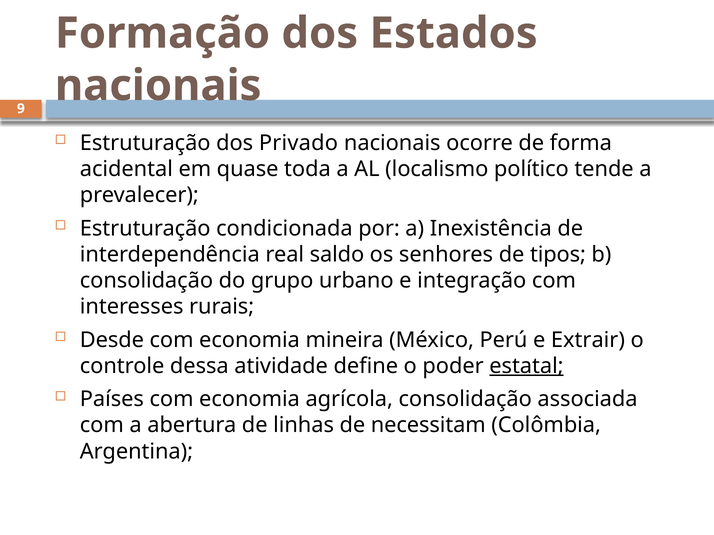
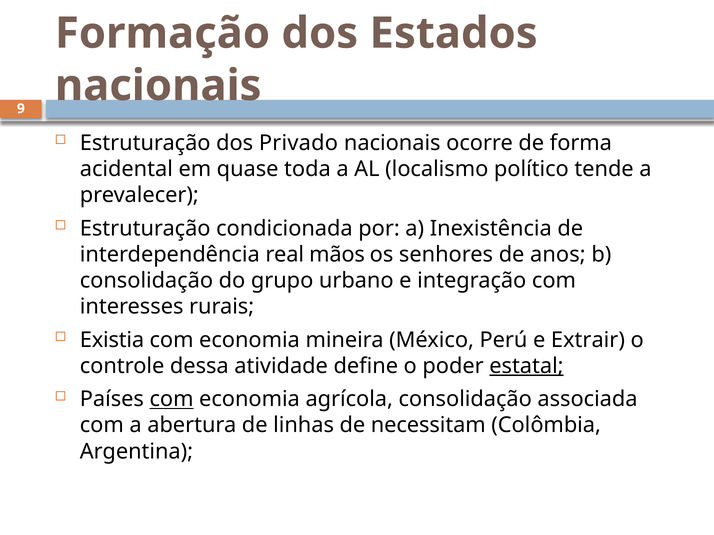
saldo: saldo -> mãos
tipos: tipos -> anos
Desde: Desde -> Existia
com at (172, 399) underline: none -> present
